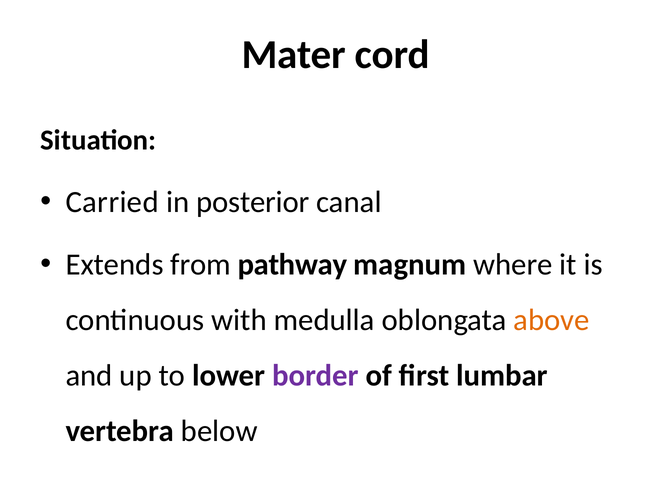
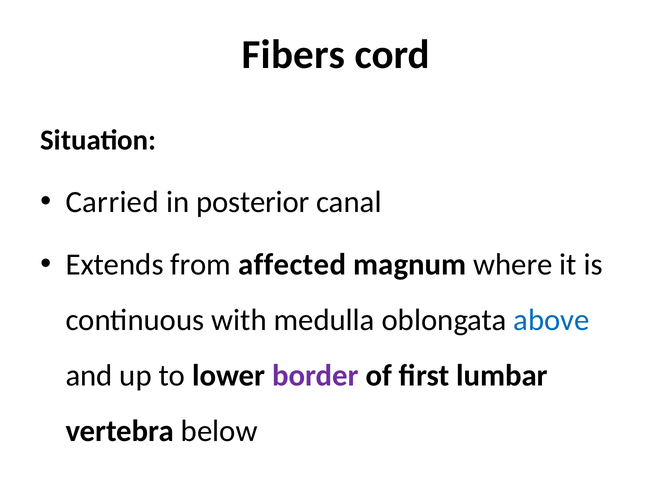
Mater: Mater -> Fibers
pathway: pathway -> affected
above colour: orange -> blue
